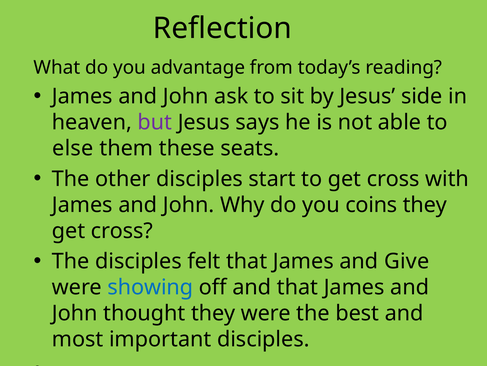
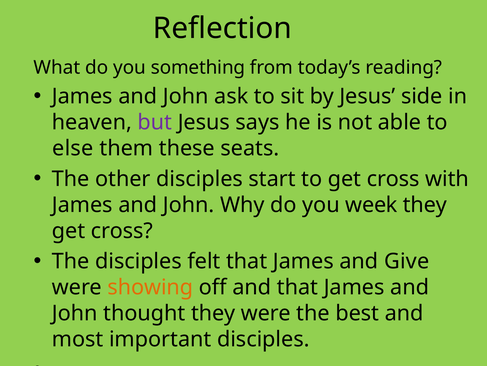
advantage: advantage -> something
coins: coins -> week
showing at (150, 287) colour: blue -> orange
